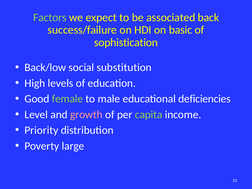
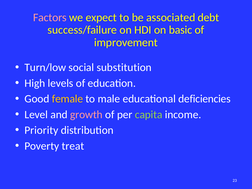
Factors colour: light green -> pink
back: back -> debt
sophistication: sophistication -> improvement
Back/low: Back/low -> Turn/low
female colour: light green -> yellow
large: large -> treat
